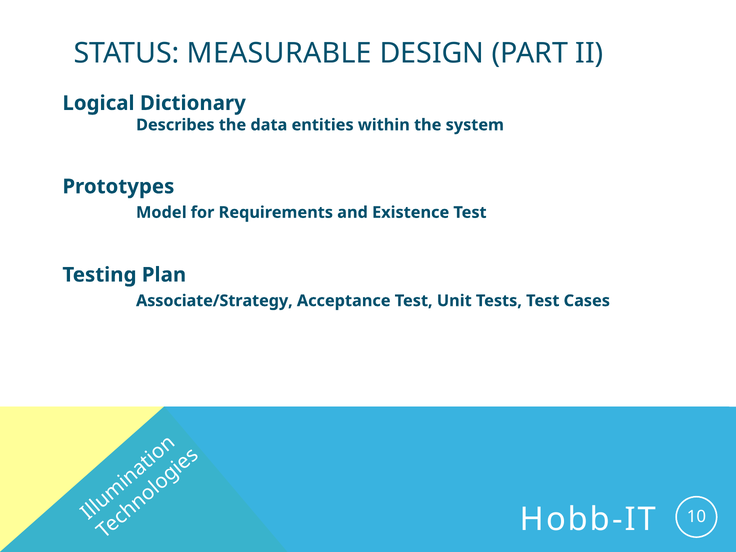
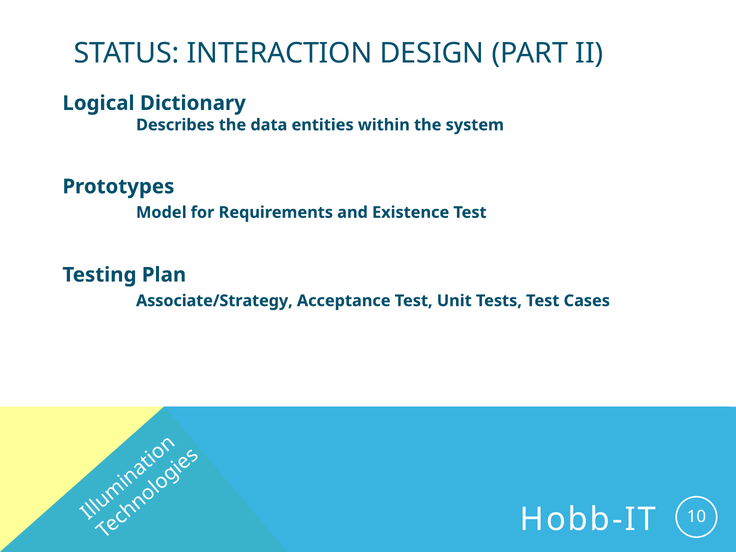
MEASURABLE: MEASURABLE -> INTERACTION
